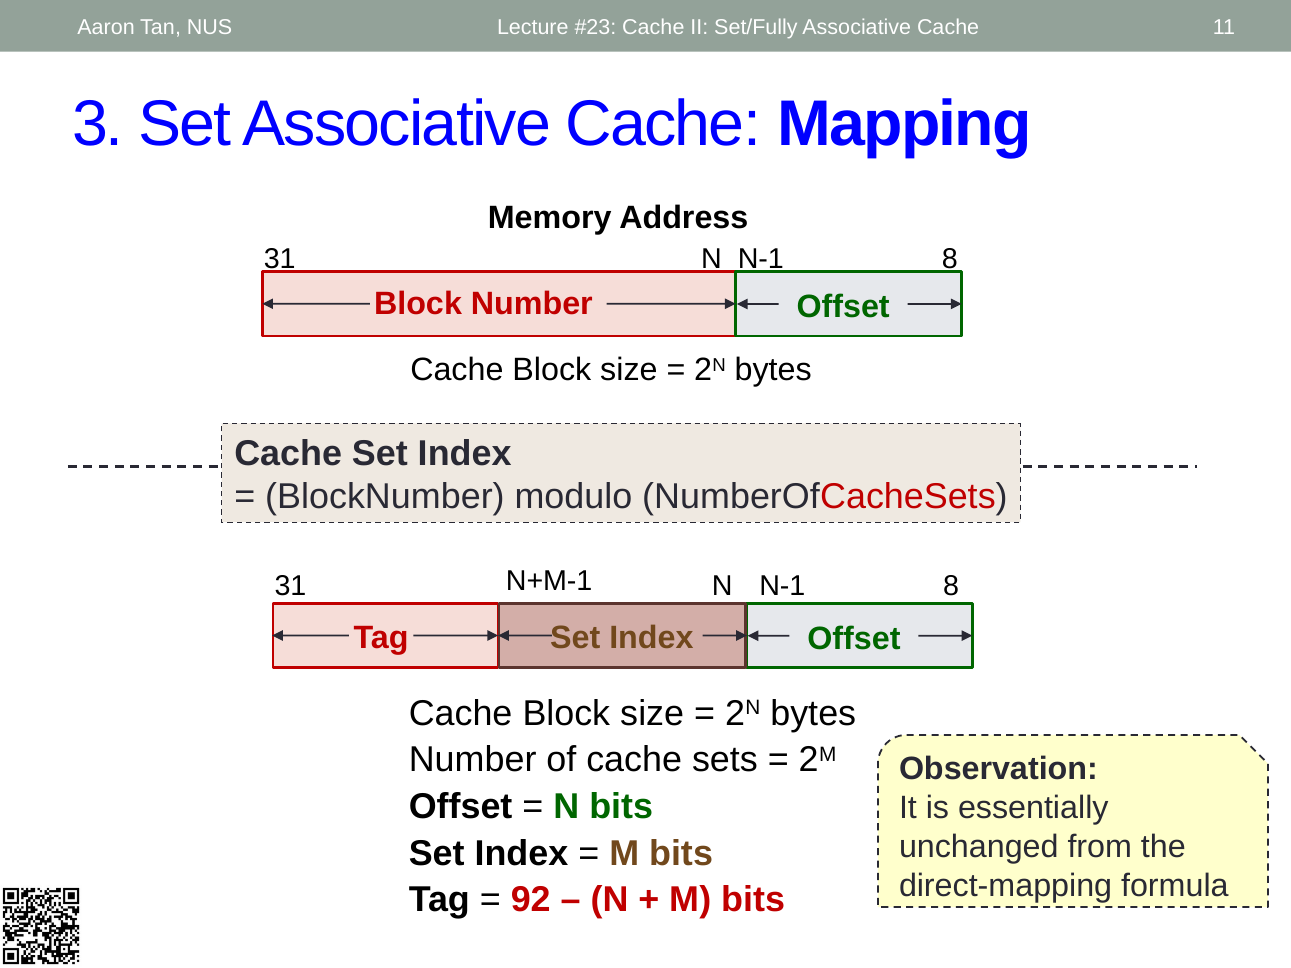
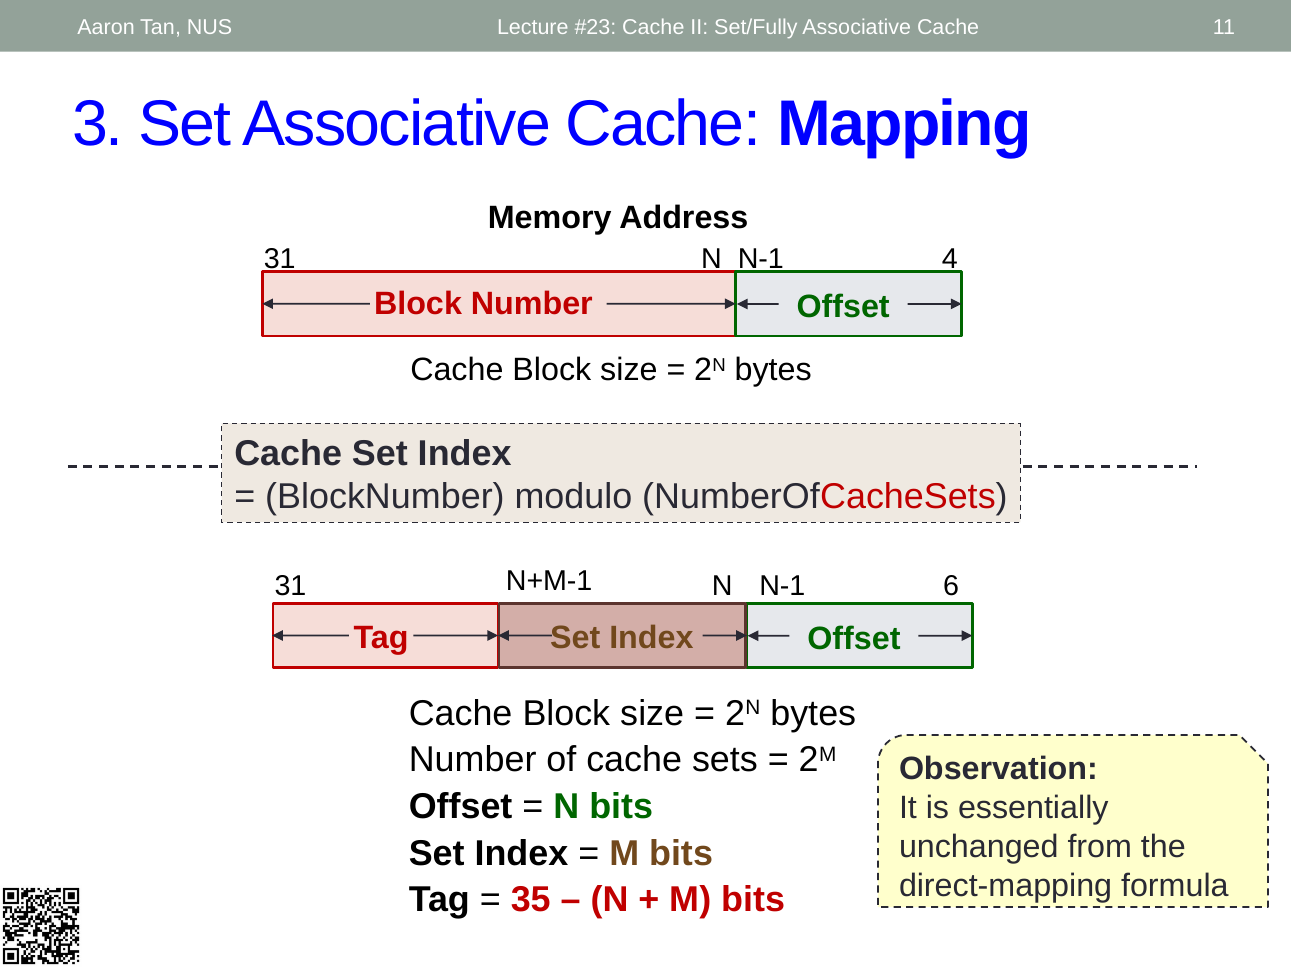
8 at (950, 259): 8 -> 4
8 at (951, 586): 8 -> 6
92: 92 -> 35
